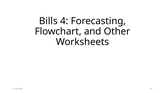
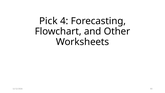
Bills: Bills -> Pick
